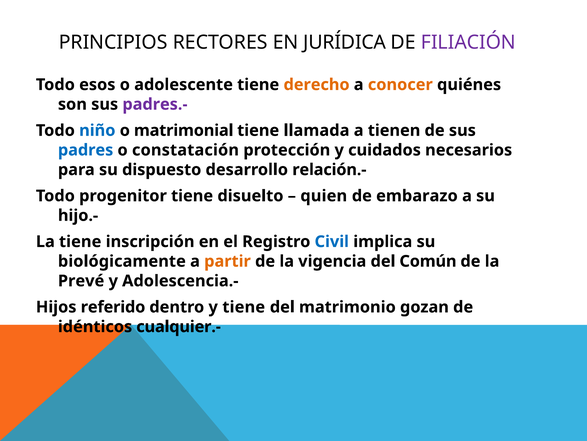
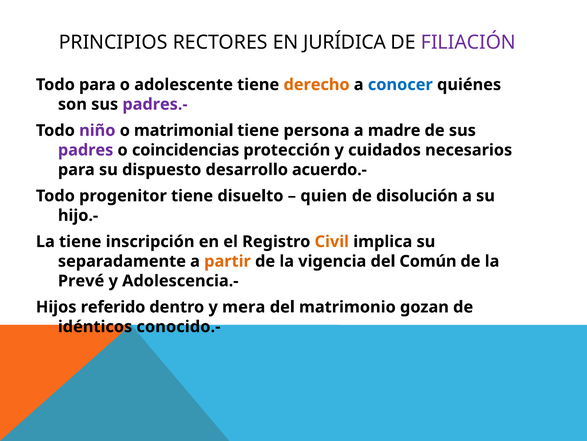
Todo esos: esos -> para
conocer colour: orange -> blue
niño colour: blue -> purple
llamada: llamada -> persona
tienen: tienen -> madre
padres colour: blue -> purple
constatación: constatación -> coincidencias
relación.-: relación.- -> acuerdo.-
embarazo: embarazo -> disolución
Civil colour: blue -> orange
biológicamente: biológicamente -> separadamente
y tiene: tiene -> mera
cualquier.-: cualquier.- -> conocido.-
